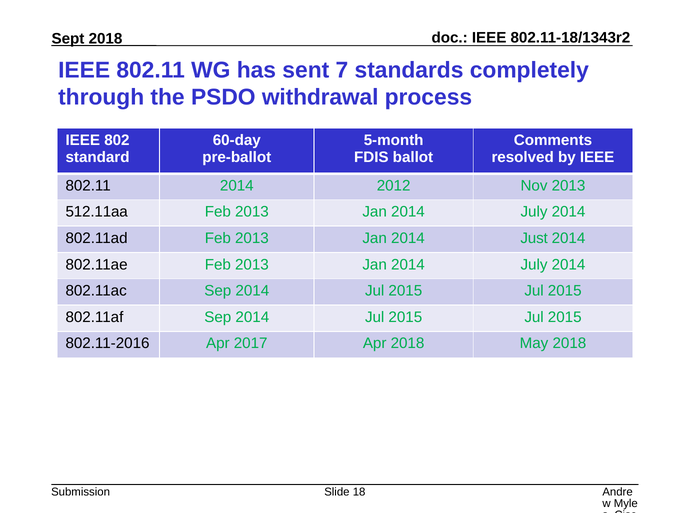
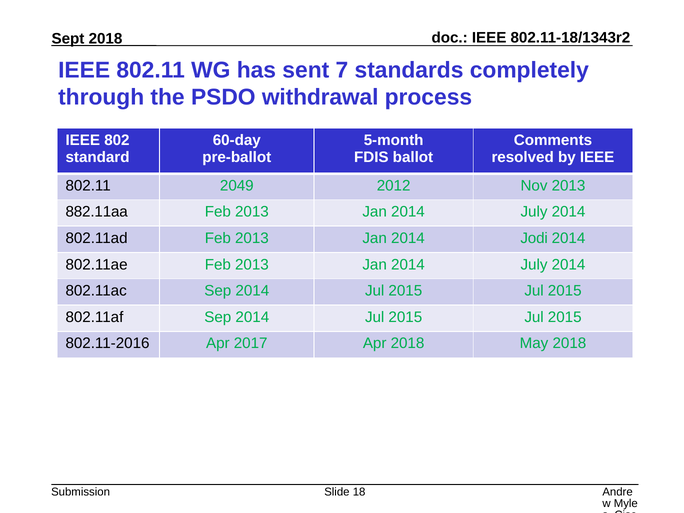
802.11 2014: 2014 -> 2049
512.11aa: 512.11aa -> 882.11aa
Just: Just -> Jodi
